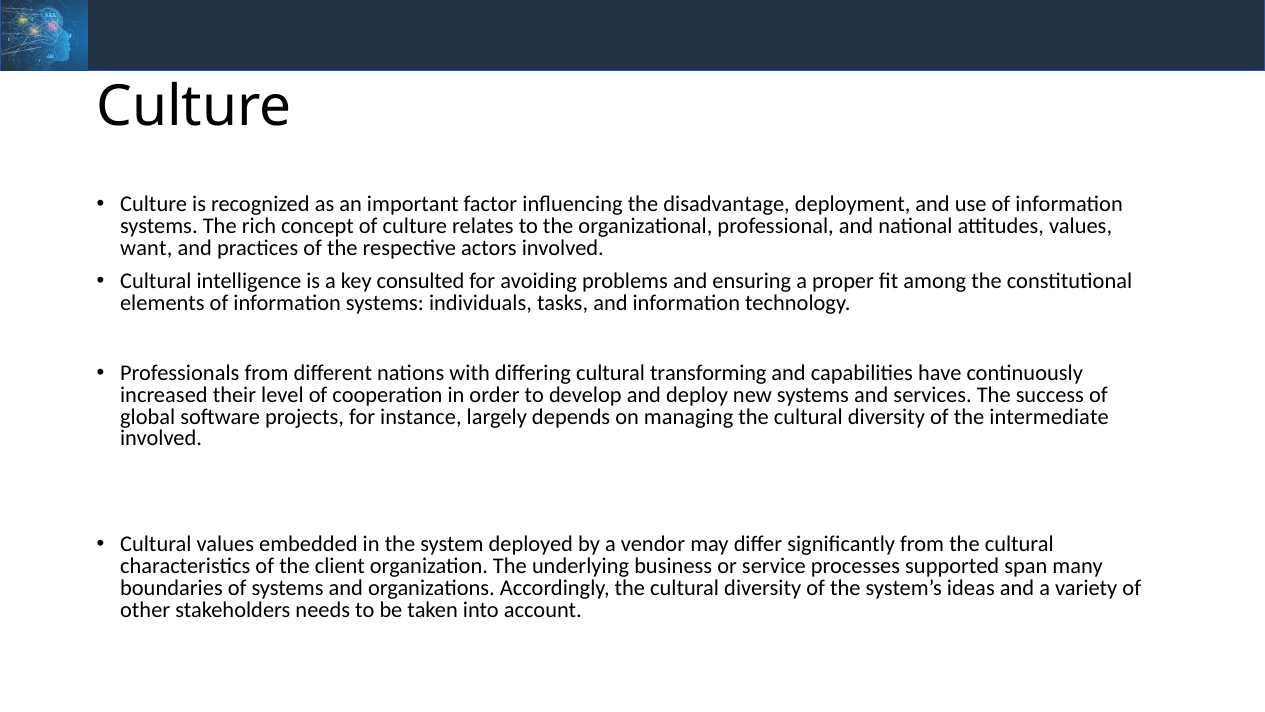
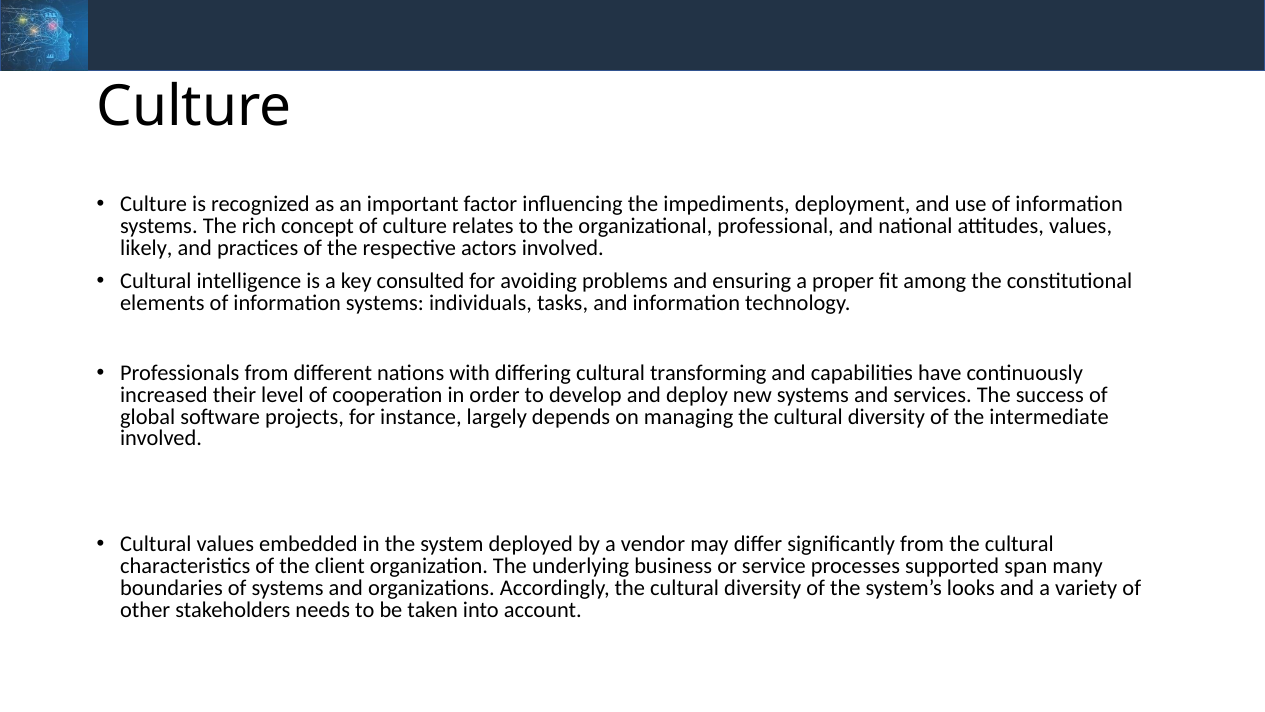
disadvantage: disadvantage -> impediments
want: want -> likely
ideas: ideas -> looks
